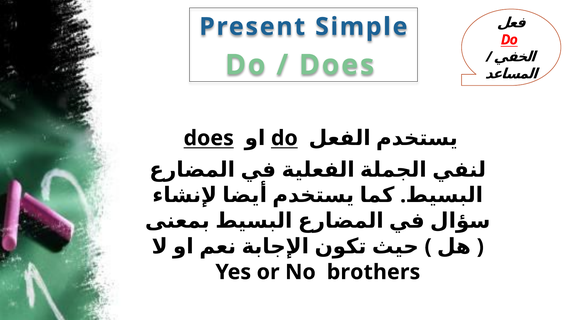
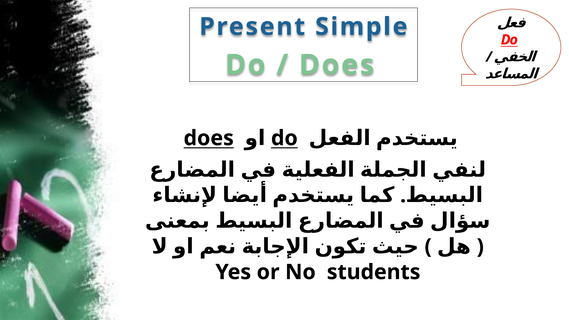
brothers: brothers -> students
